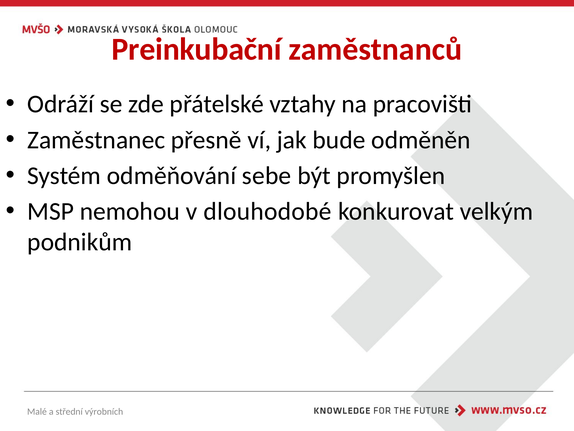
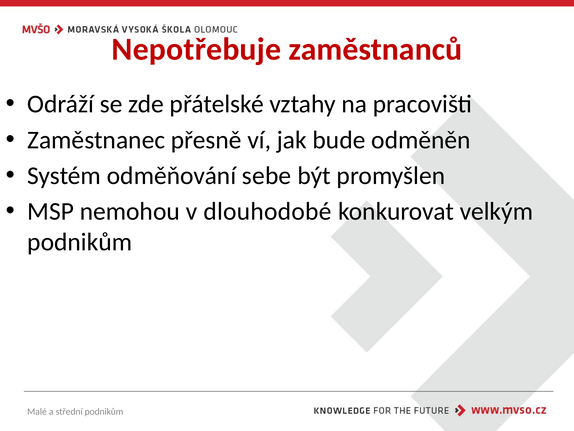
Preinkubační: Preinkubační -> Nepotřebuje
střední výrobních: výrobních -> podnikům
